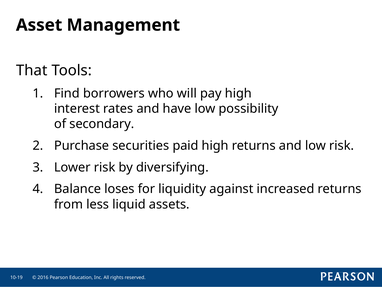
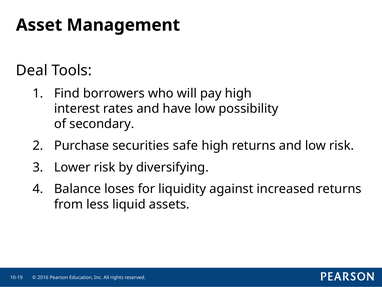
That: That -> Deal
paid: paid -> safe
